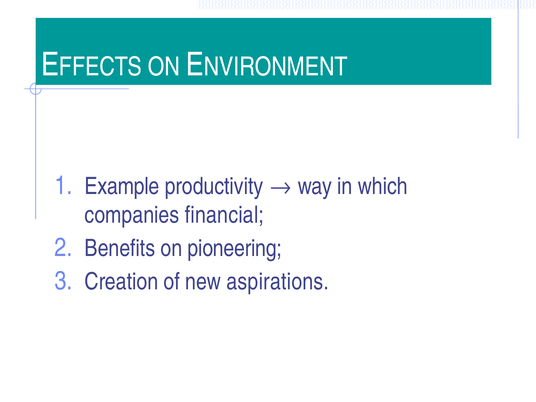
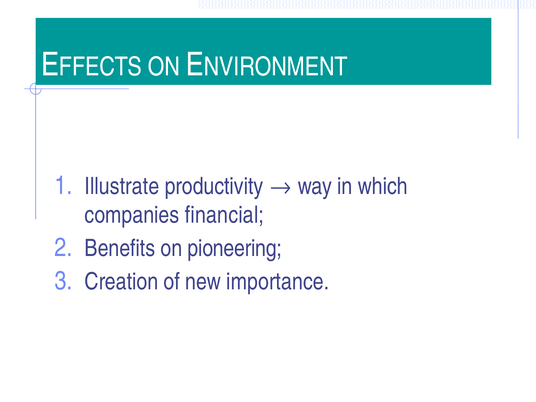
Example: Example -> Illustrate
aspirations: aspirations -> importance
